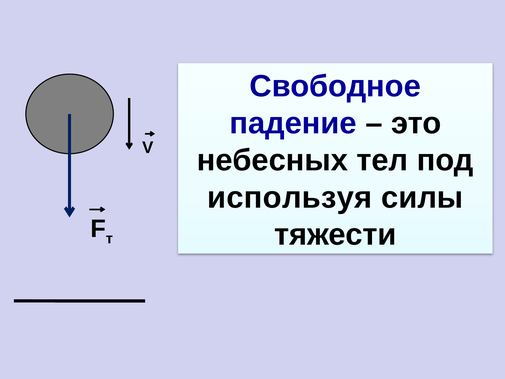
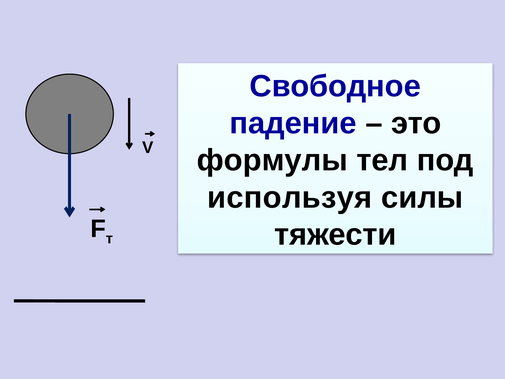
небесных: небесных -> формулы
